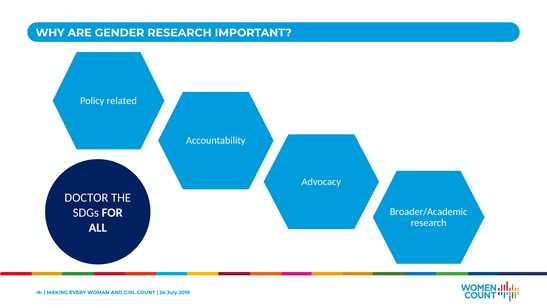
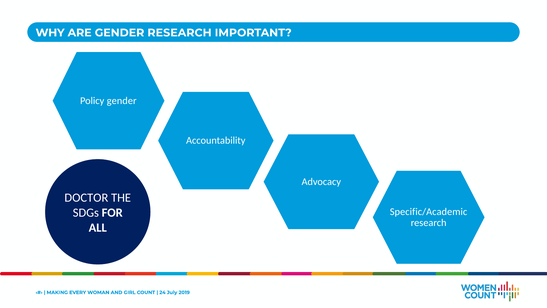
Policy related: related -> gender
Broader/Academic: Broader/Academic -> Specific/Academic
